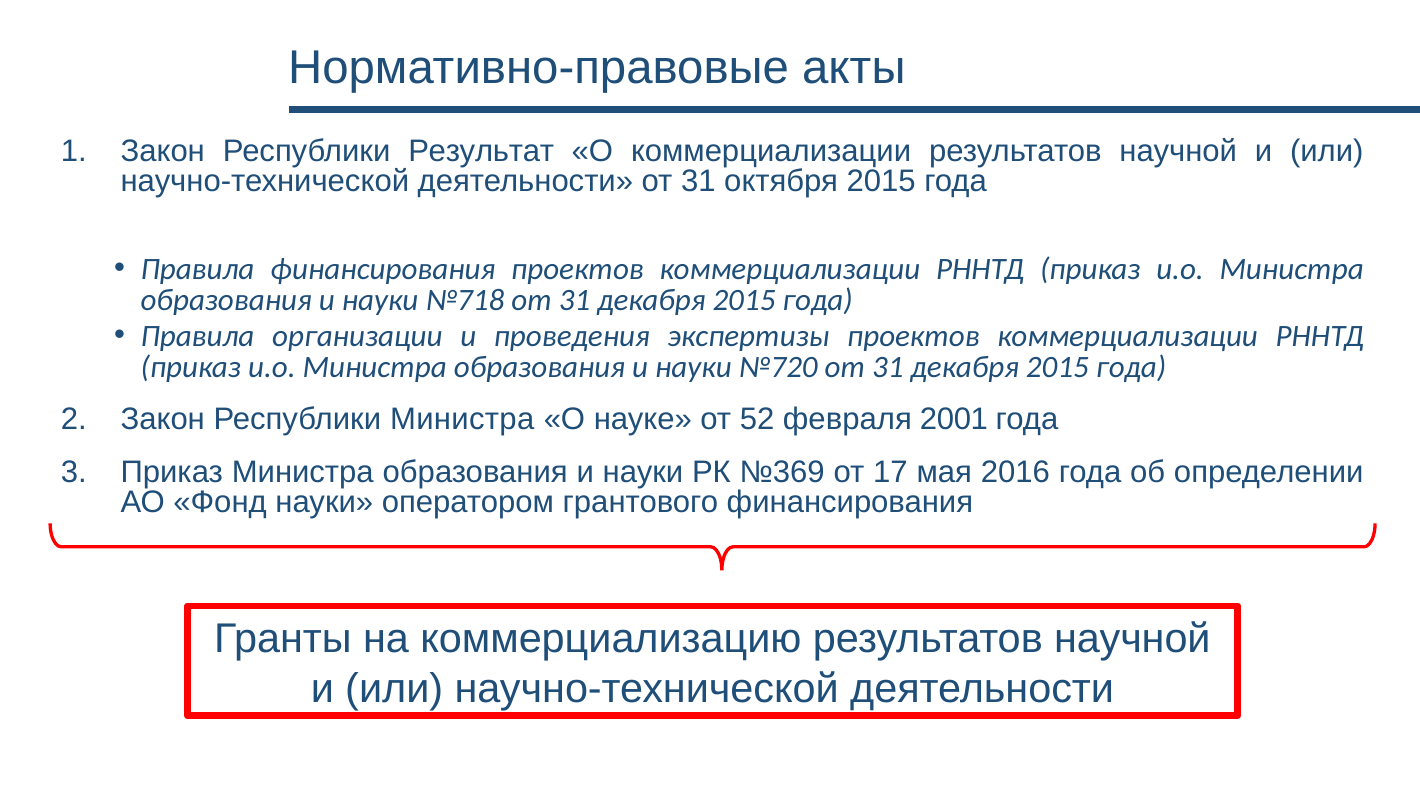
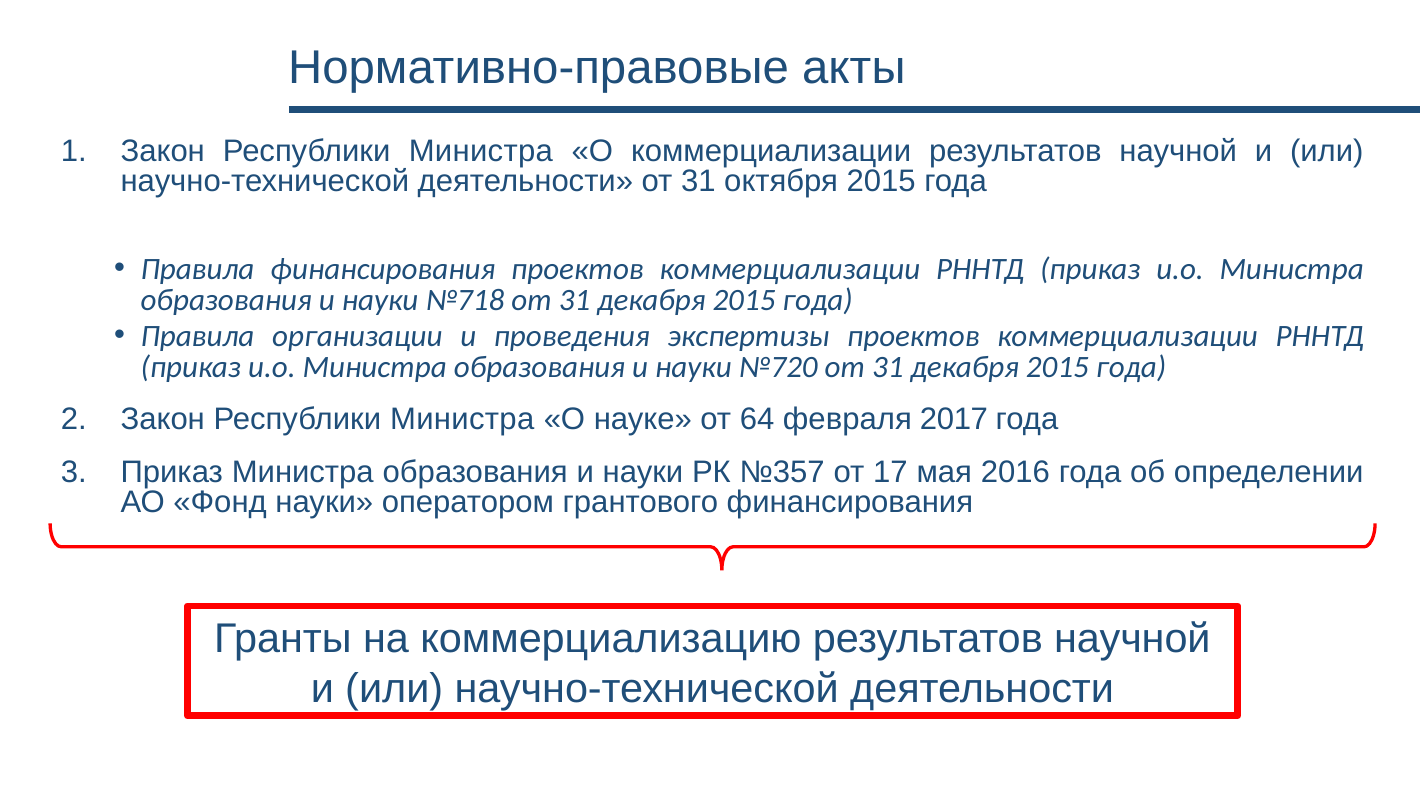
Результат at (481, 151): Результат -> Министра
52: 52 -> 64
2001: 2001 -> 2017
№369: №369 -> №357
